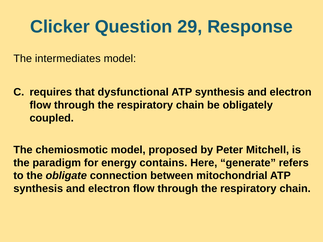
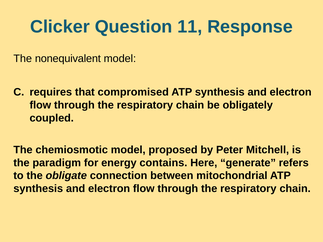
29: 29 -> 11
intermediates: intermediates -> nonequivalent
dysfunctional: dysfunctional -> compromised
